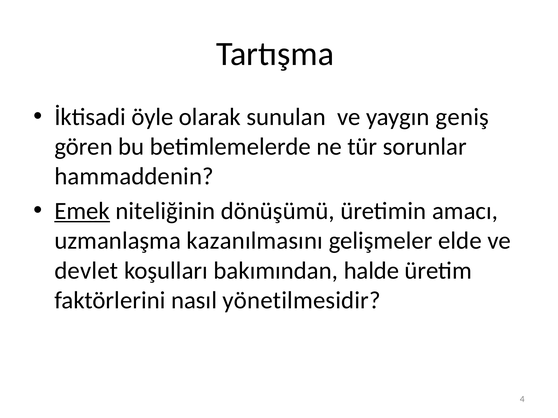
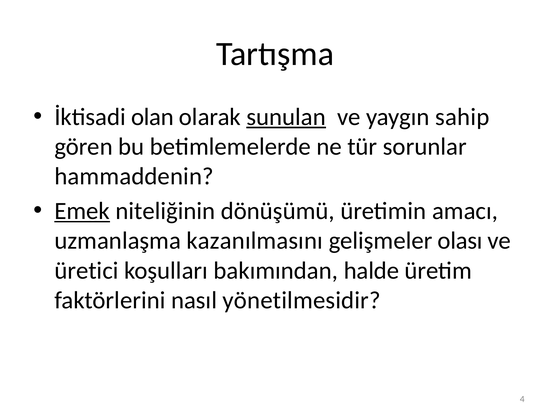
öyle: öyle -> olan
sunulan underline: none -> present
geniş: geniş -> sahip
elde: elde -> olası
devlet: devlet -> üretici
